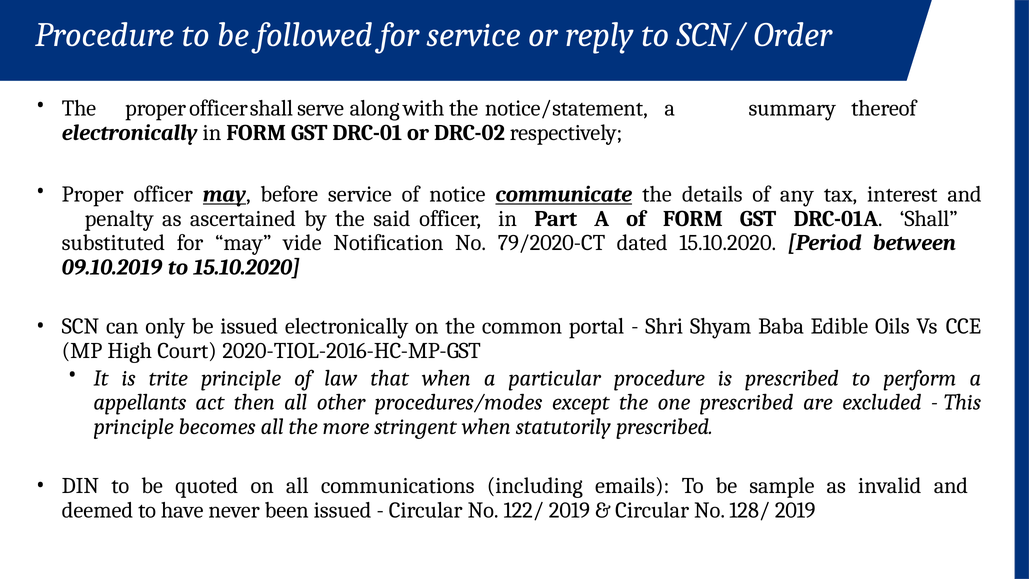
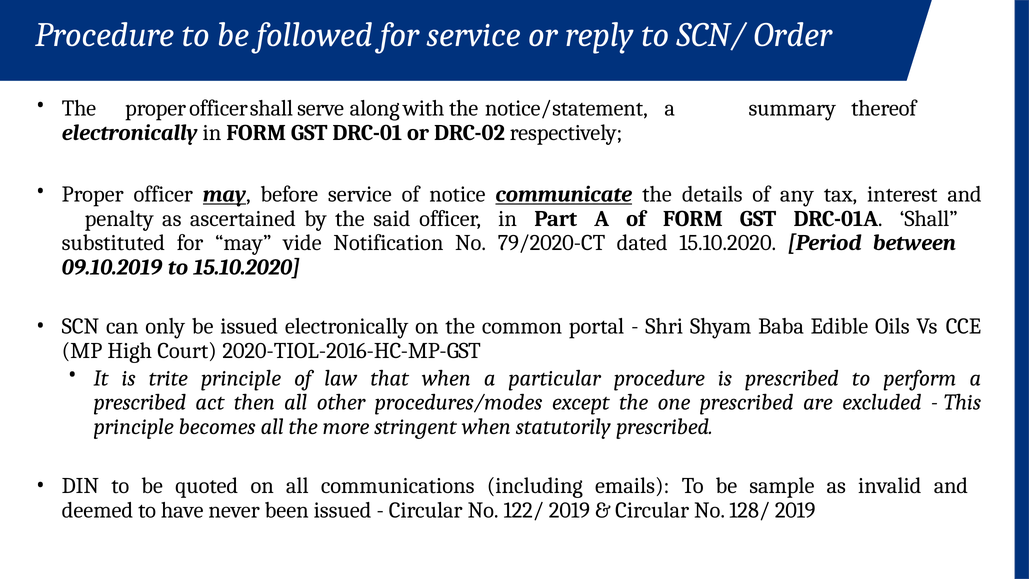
appellants at (140, 402): appellants -> prescribed
